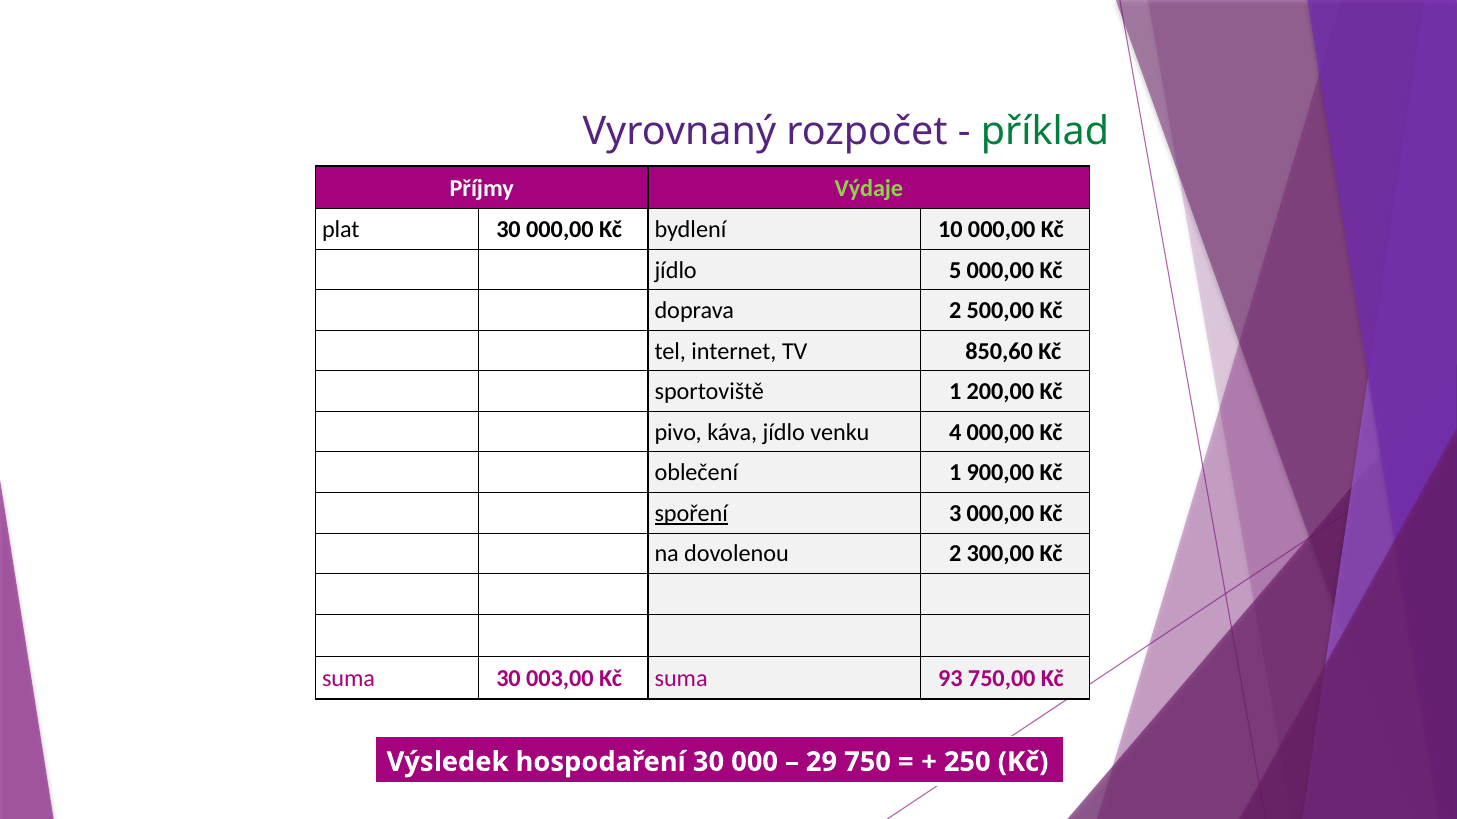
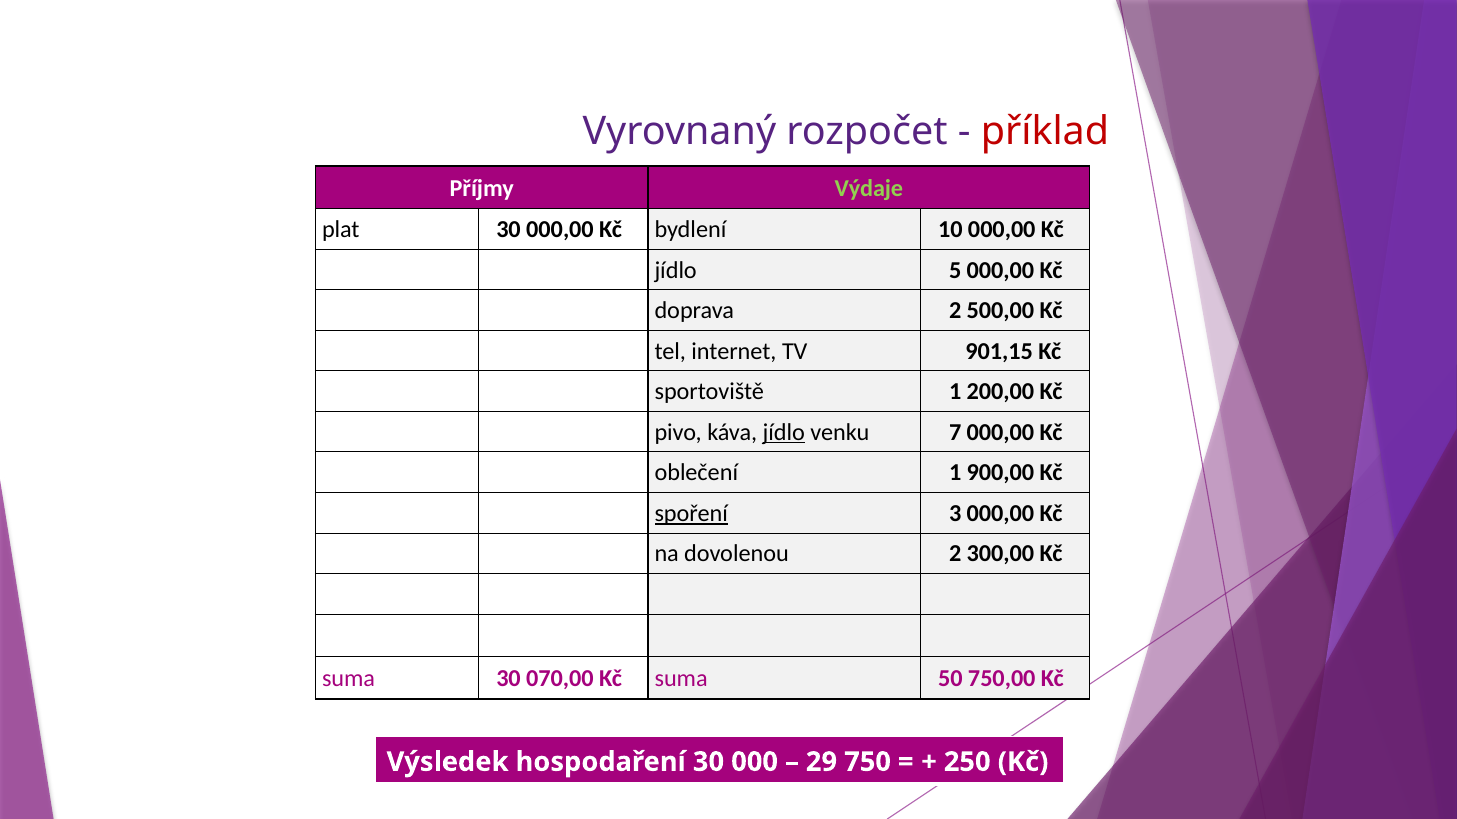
příklad colour: green -> red
850,60: 850,60 -> 901,15
jídlo at (784, 433) underline: none -> present
4: 4 -> 7
003,00: 003,00 -> 070,00
93: 93 -> 50
